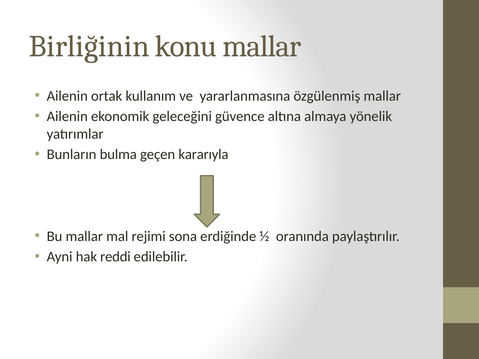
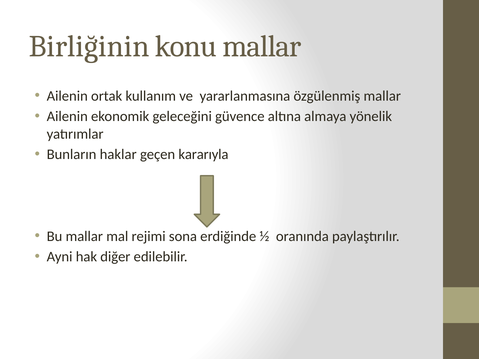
bulma: bulma -> haklar
reddi: reddi -> diğer
